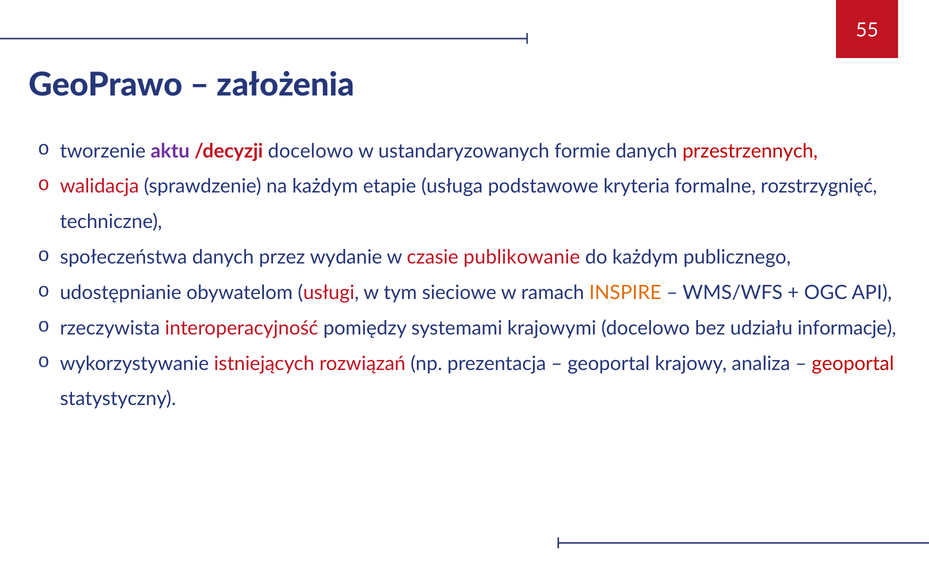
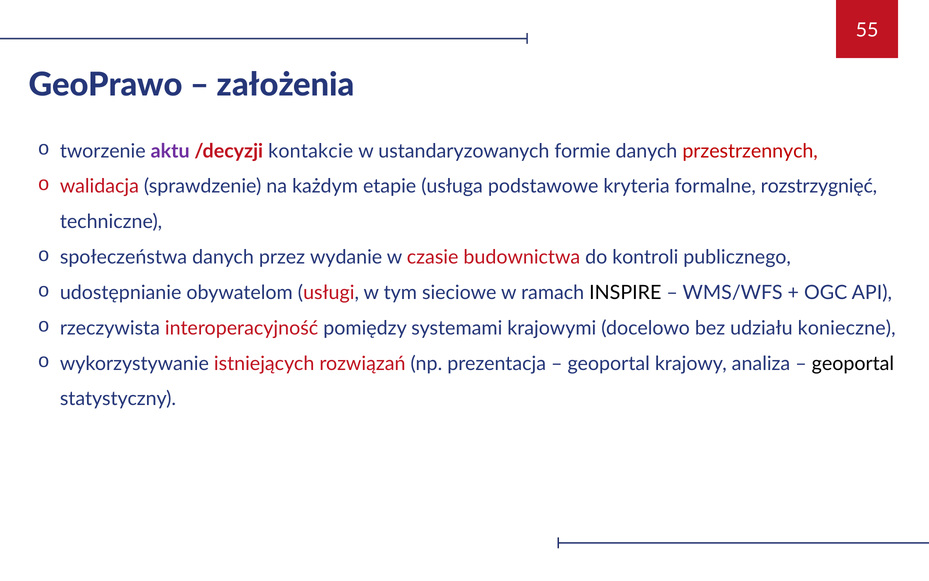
/decyzji docelowo: docelowo -> kontakcie
publikowanie: publikowanie -> budownictwa
do każdym: każdym -> kontroli
INSPIRE colour: orange -> black
informacje: informacje -> konieczne
geoportal at (853, 363) colour: red -> black
